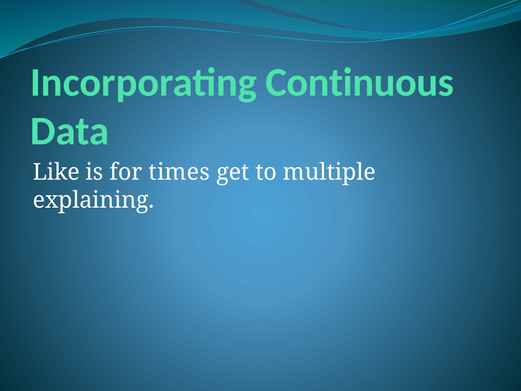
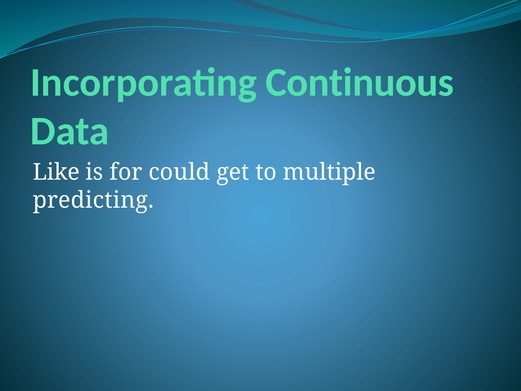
times: times -> could
explaining: explaining -> predicting
